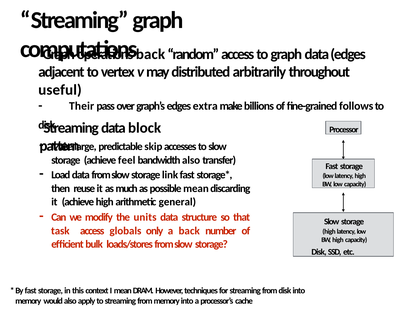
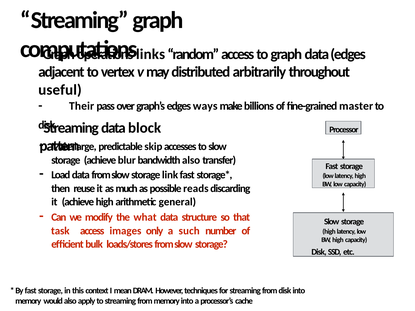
back at (151, 54): back -> links
extra: extra -> ways
follows: follows -> master
feel: feel -> blur
possible mean: mean -> reads
units: units -> what
globals: globals -> images
a back: back -> such
